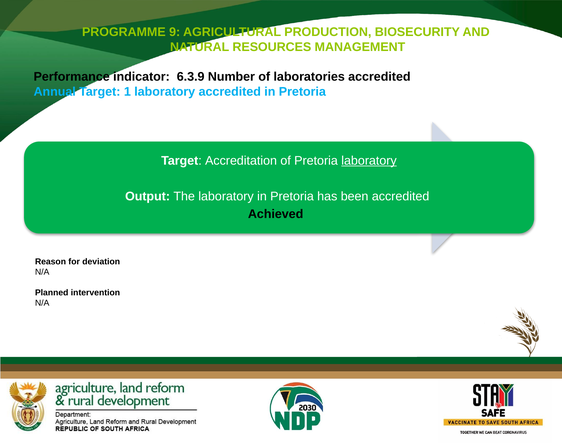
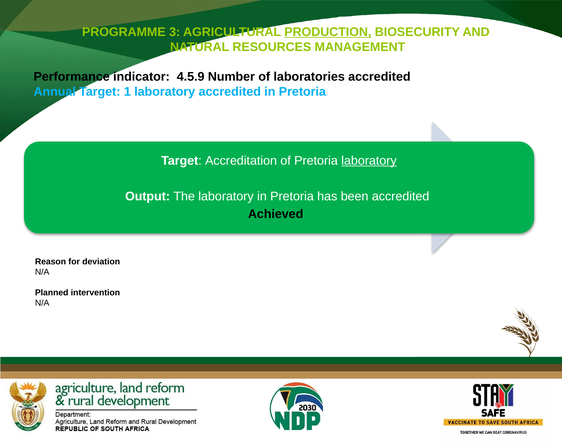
9: 9 -> 3
PRODUCTION underline: none -> present
6.3.9: 6.3.9 -> 4.5.9
